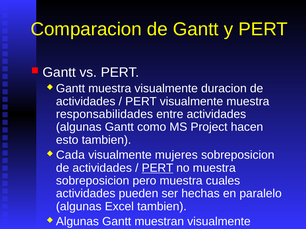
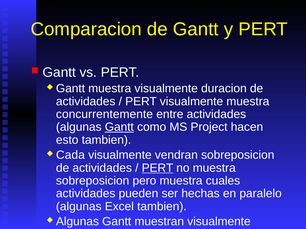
responsabilidades: responsabilidades -> concurrentemente
Gantt at (119, 127) underline: none -> present
mujeres: mujeres -> vendran
